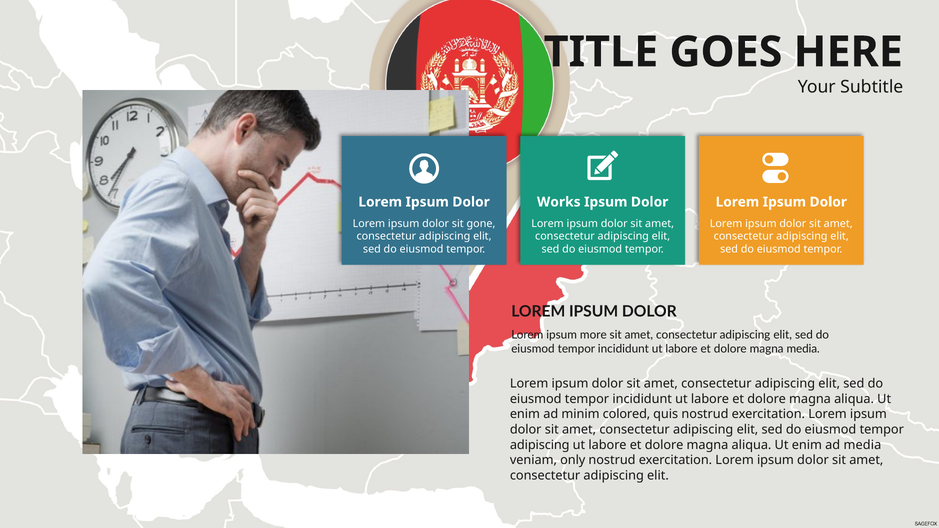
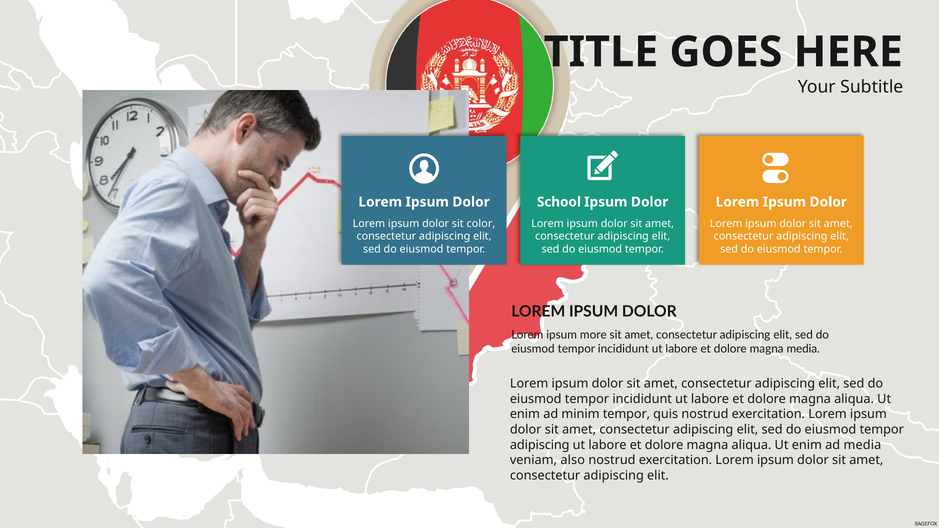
Works: Works -> School
gone: gone -> color
minim colored: colored -> tempor
only: only -> also
